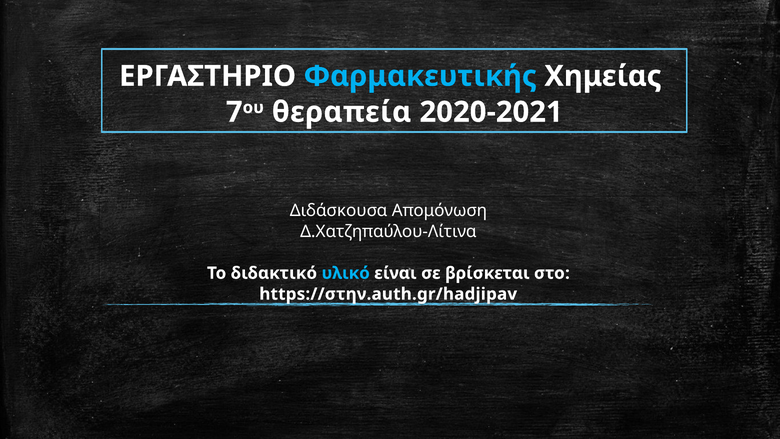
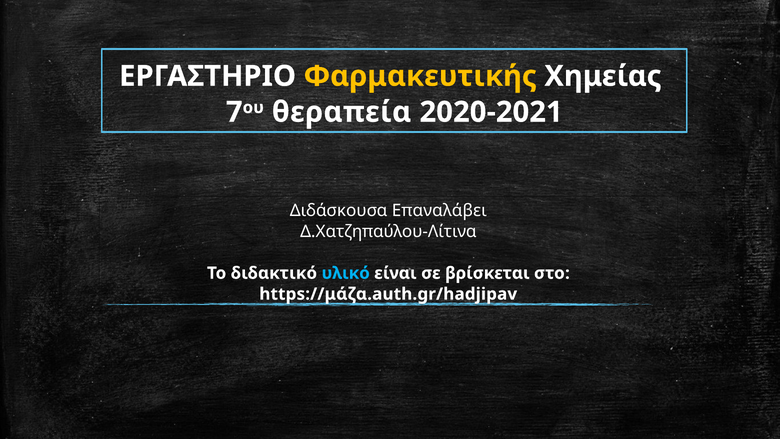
Φαρμακευτικής colour: light blue -> yellow
Απομόνωση: Απομόνωση -> Επαναλάβει
https://στην.auth.gr/hadjipav: https://στην.auth.gr/hadjipav -> https://μάζα.auth.gr/hadjipav
